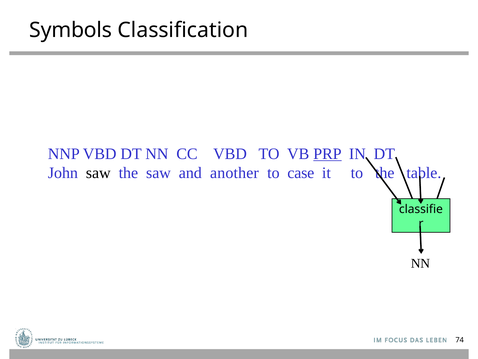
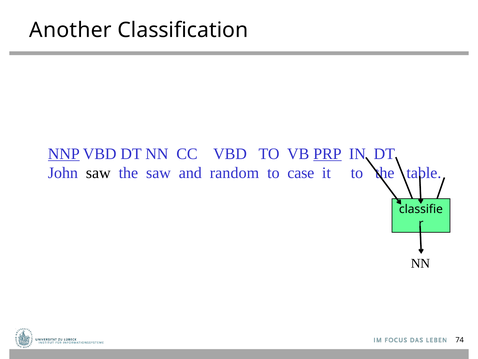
Symbols: Symbols -> Another
NNP underline: none -> present
another: another -> random
